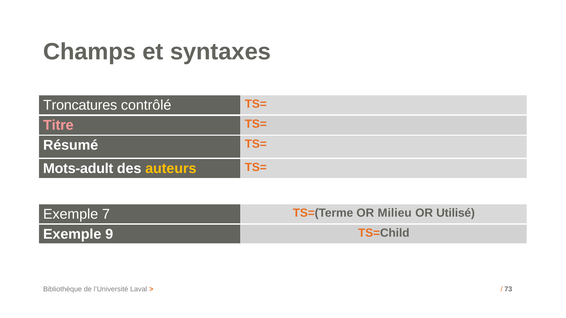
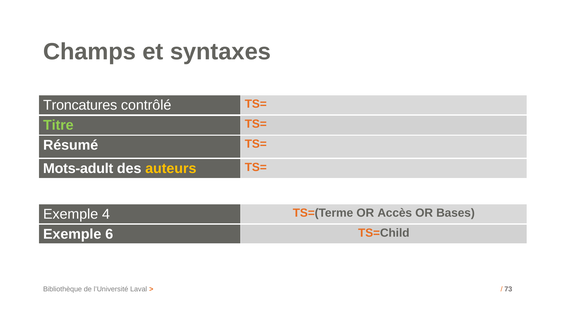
Titre colour: pink -> light green
7: 7 -> 4
Milieu: Milieu -> Accès
Utilisé: Utilisé -> Bases
9: 9 -> 6
